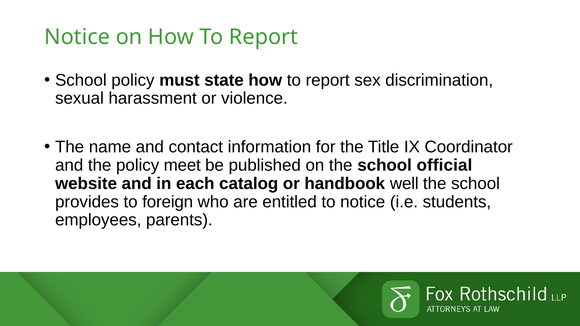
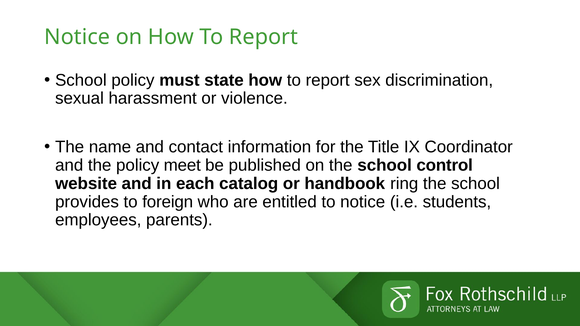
official: official -> control
well: well -> ring
